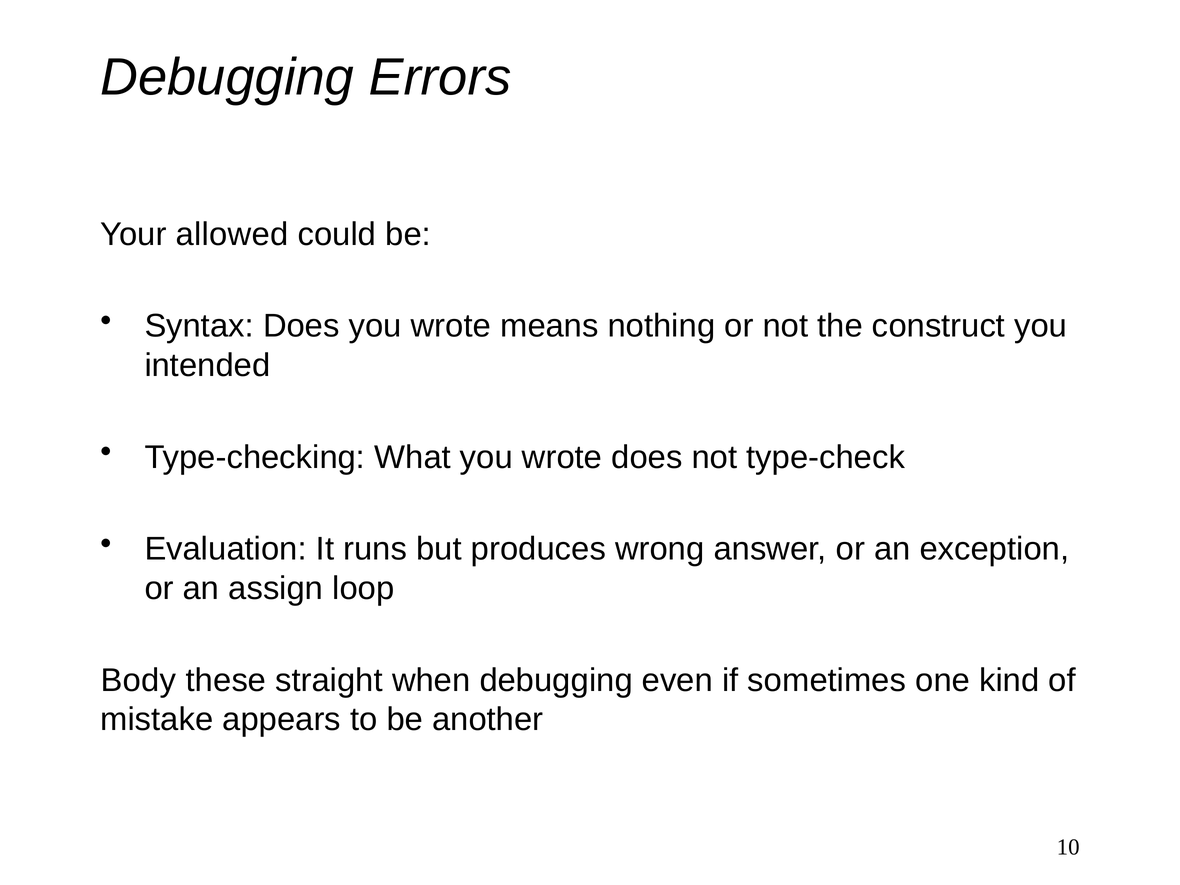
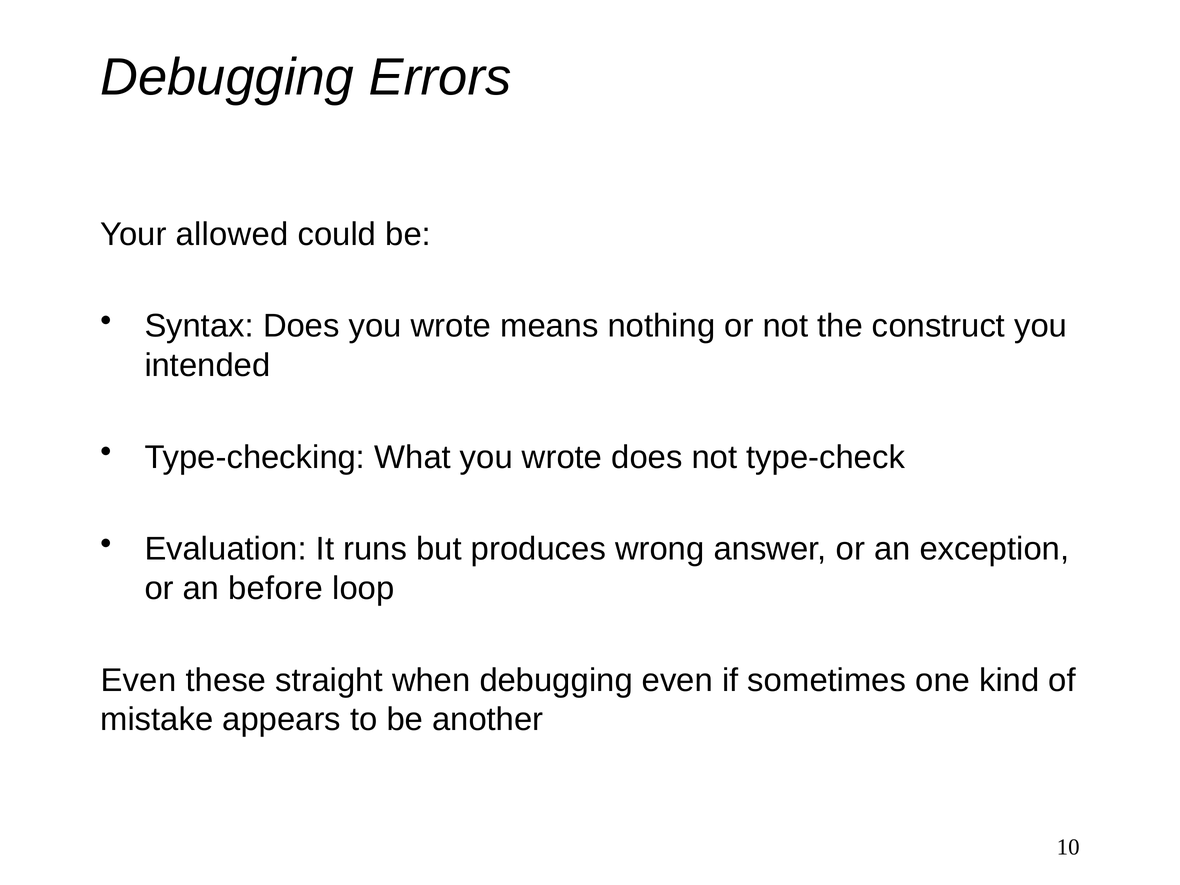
assign: assign -> before
Body at (138, 680): Body -> Even
